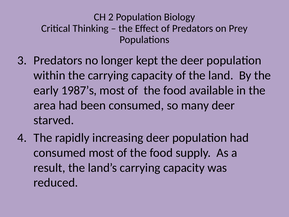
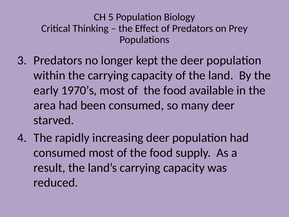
2: 2 -> 5
1987’s: 1987’s -> 1970’s
